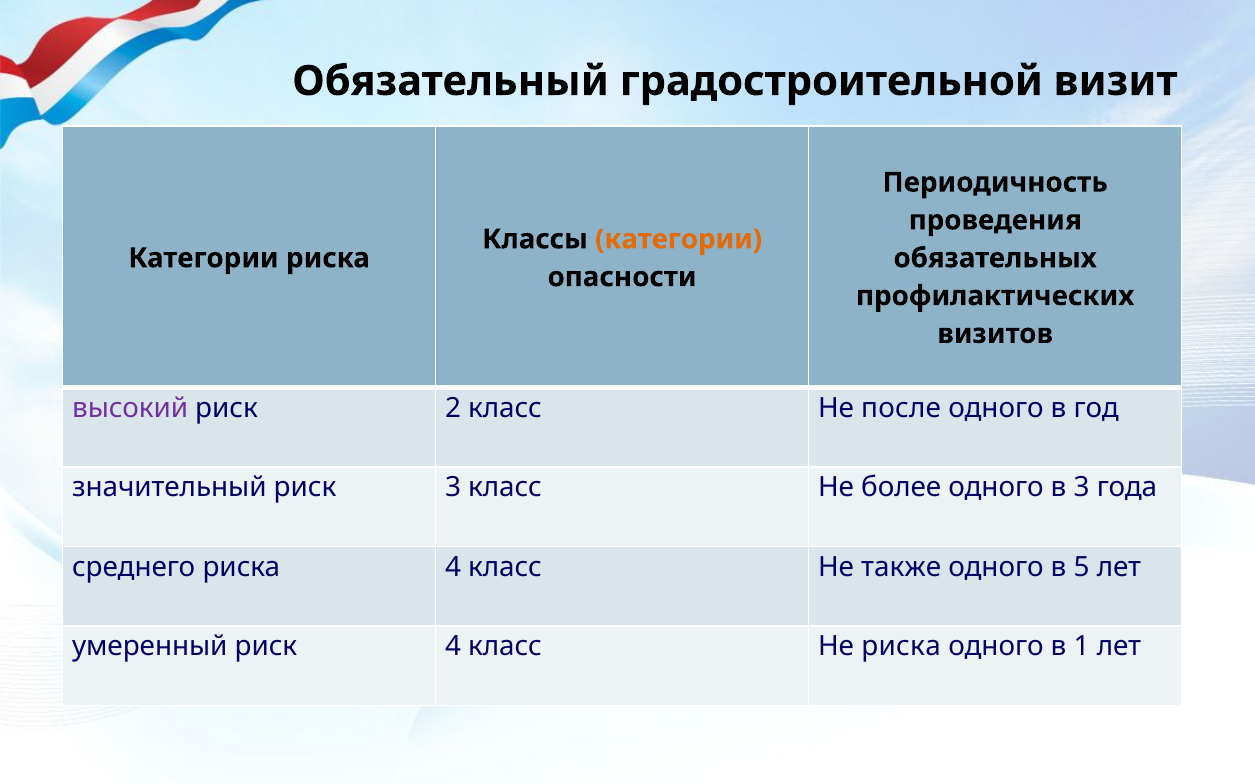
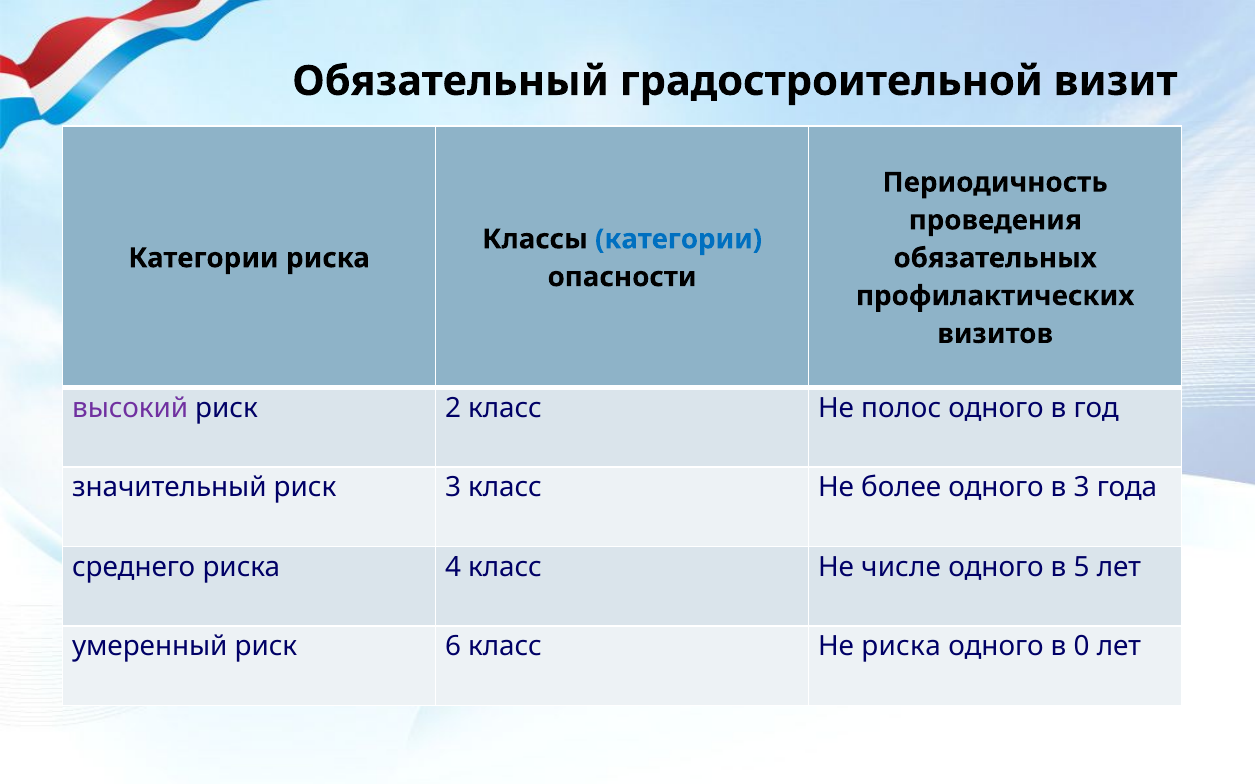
категории at (679, 239) colour: orange -> blue
после: после -> полос
также: также -> числе
риск 4: 4 -> 6
1: 1 -> 0
